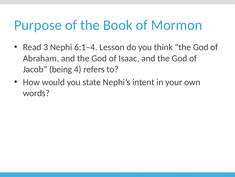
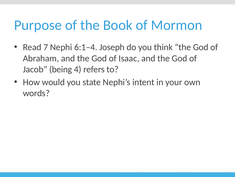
3: 3 -> 7
Lesson: Lesson -> Joseph
